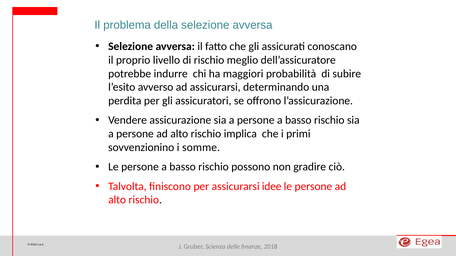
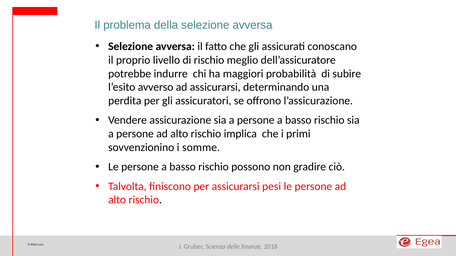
idee: idee -> pesi
